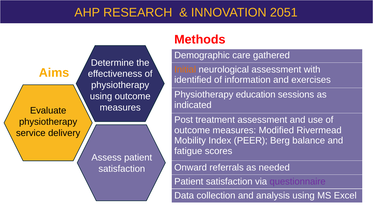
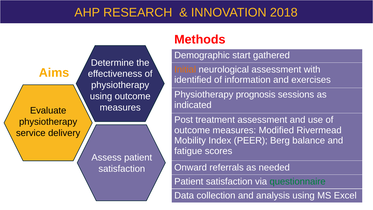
2051: 2051 -> 2018
care: care -> start
education: education -> prognosis
questionnaire colour: purple -> green
